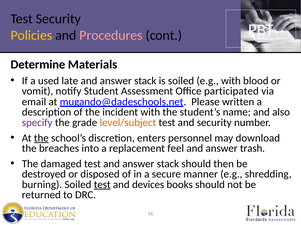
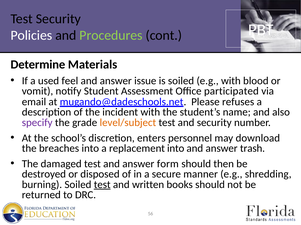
Policies colour: yellow -> white
Procedures colour: pink -> light green
late: late -> feel
stack at (145, 81): stack -> issue
written: written -> refuses
the at (41, 138) underline: present -> none
replacement feel: feel -> into
test and answer stack: stack -> form
devices: devices -> written
